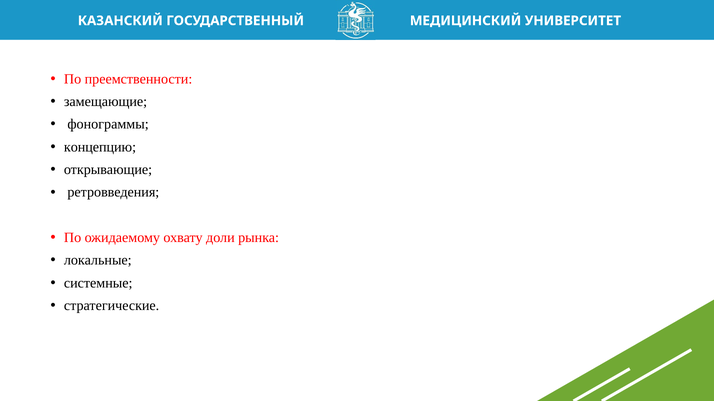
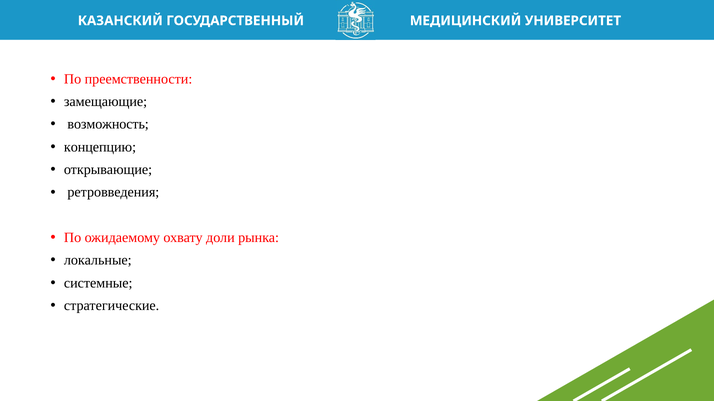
фонограммы: фонограммы -> возможность
